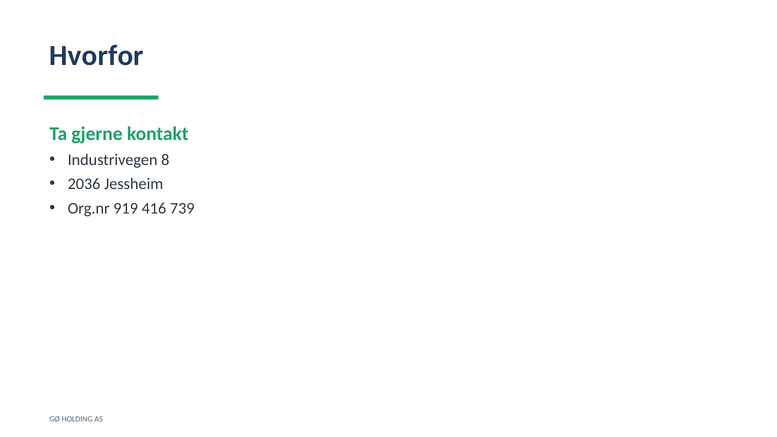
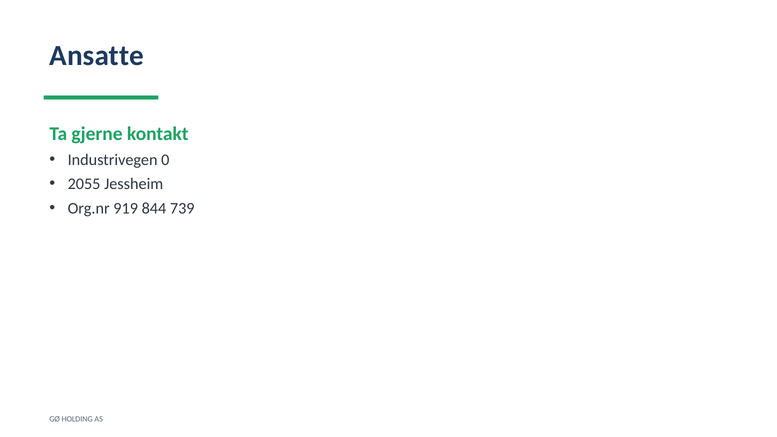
Hvorfor: Hvorfor -> Ansatte
8: 8 -> 0
2036: 2036 -> 2055
416: 416 -> 844
